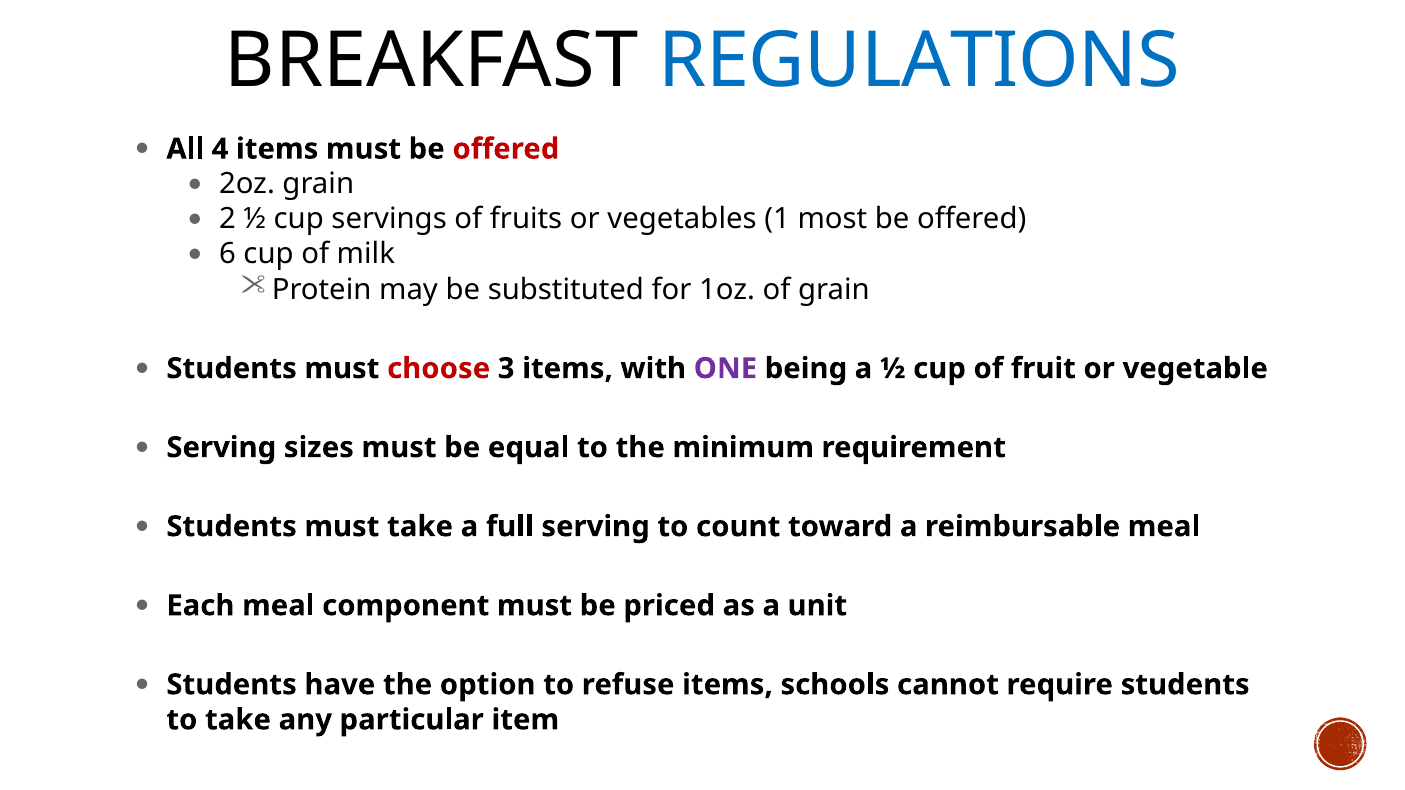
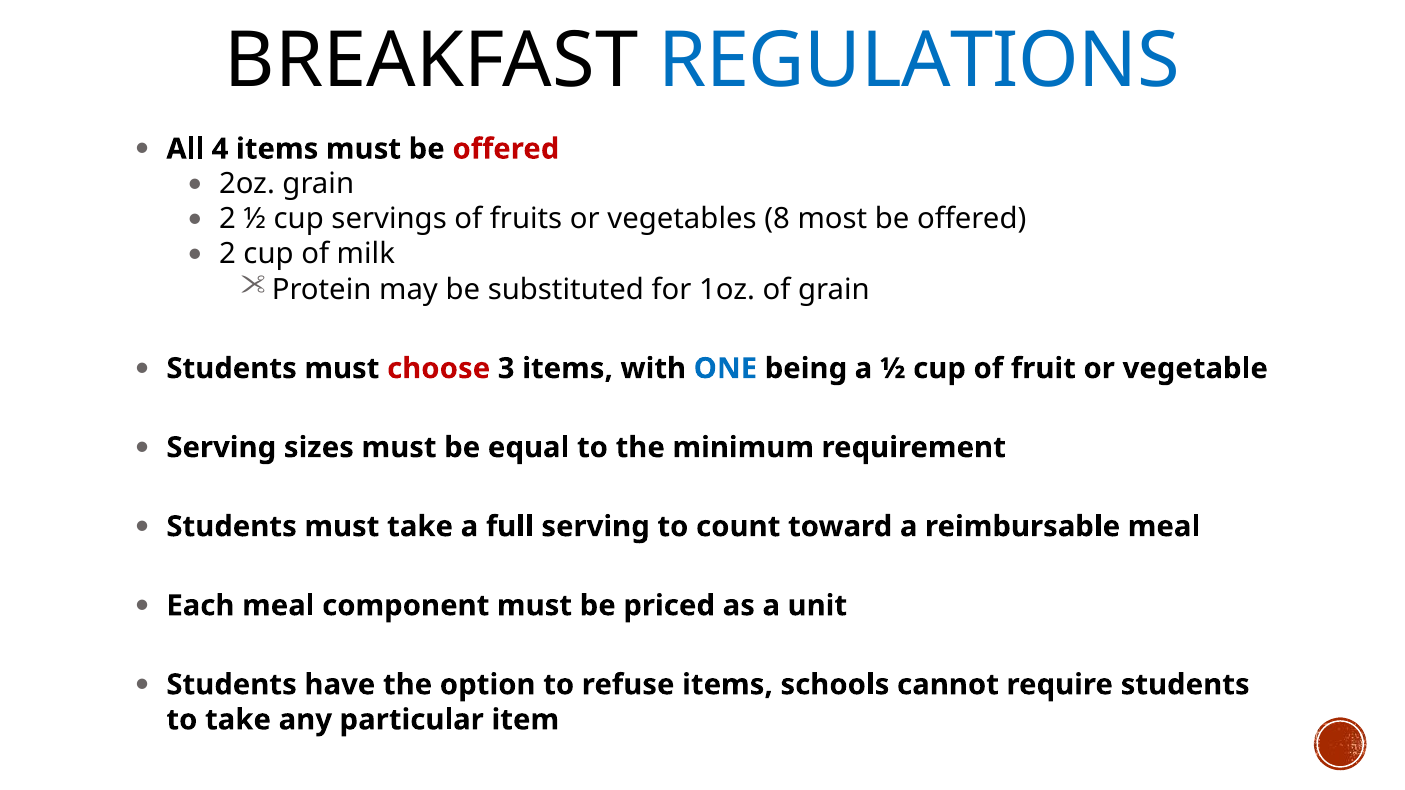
1: 1 -> 8
6 at (227, 254): 6 -> 2
ONE colour: purple -> blue
